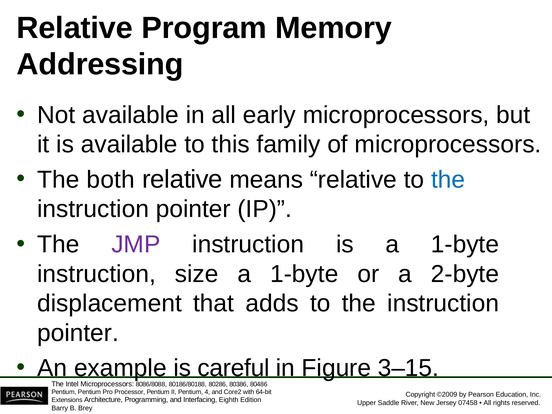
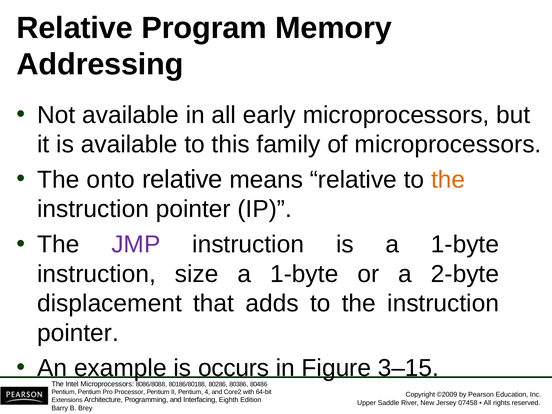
both: both -> onto
the at (448, 180) colour: blue -> orange
careful: careful -> occurs
